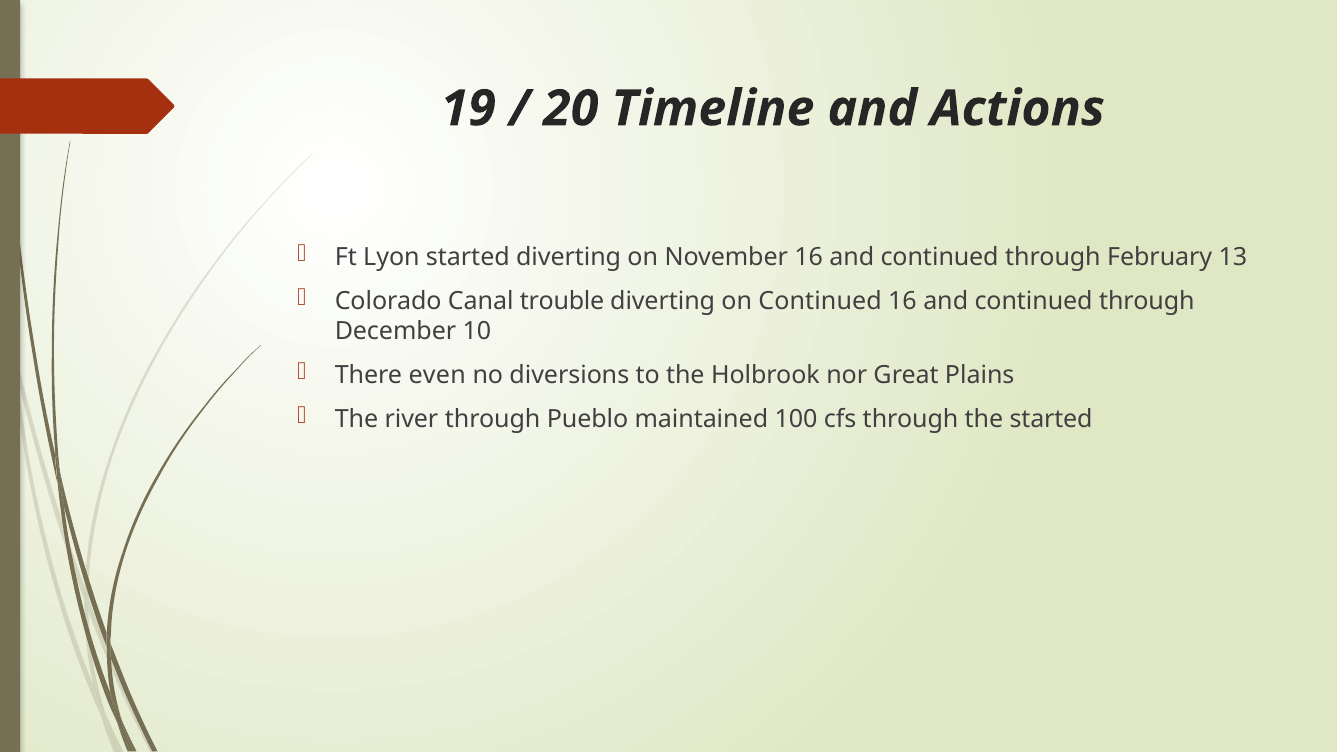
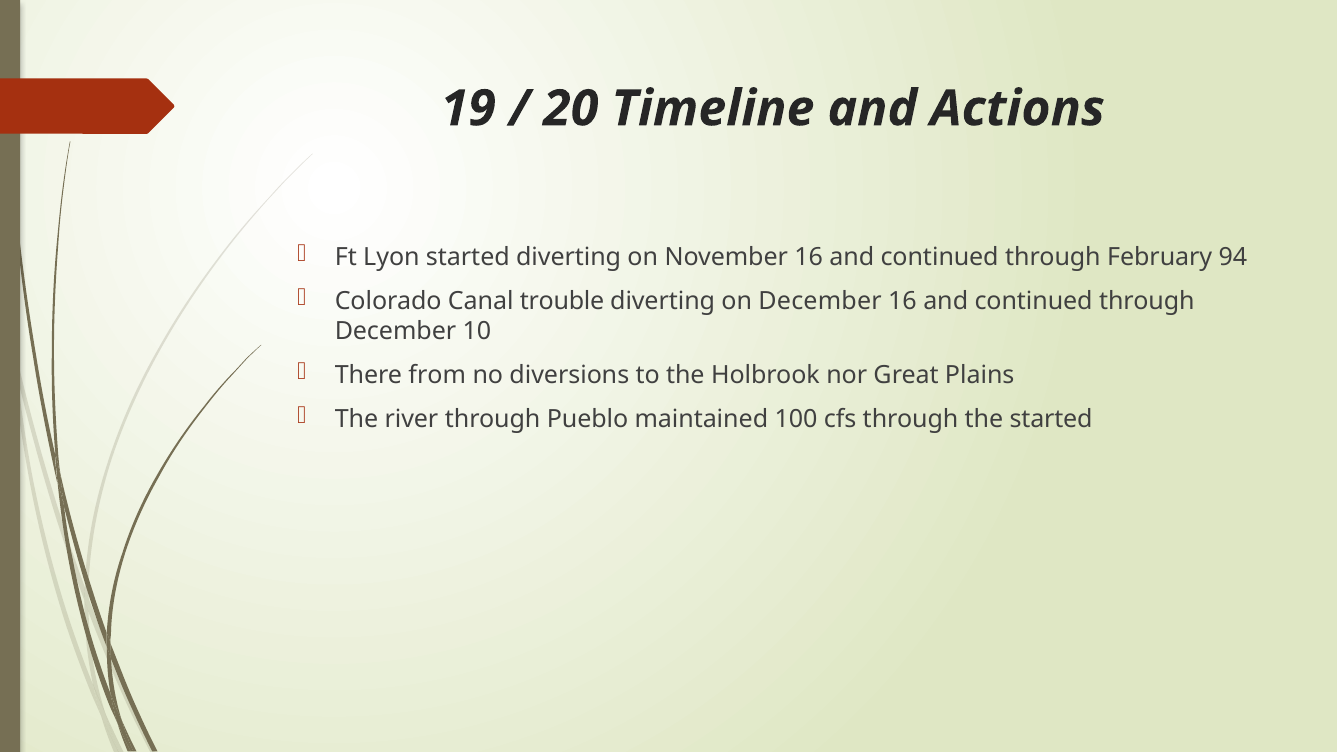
13: 13 -> 94
on Continued: Continued -> December
even: even -> from
